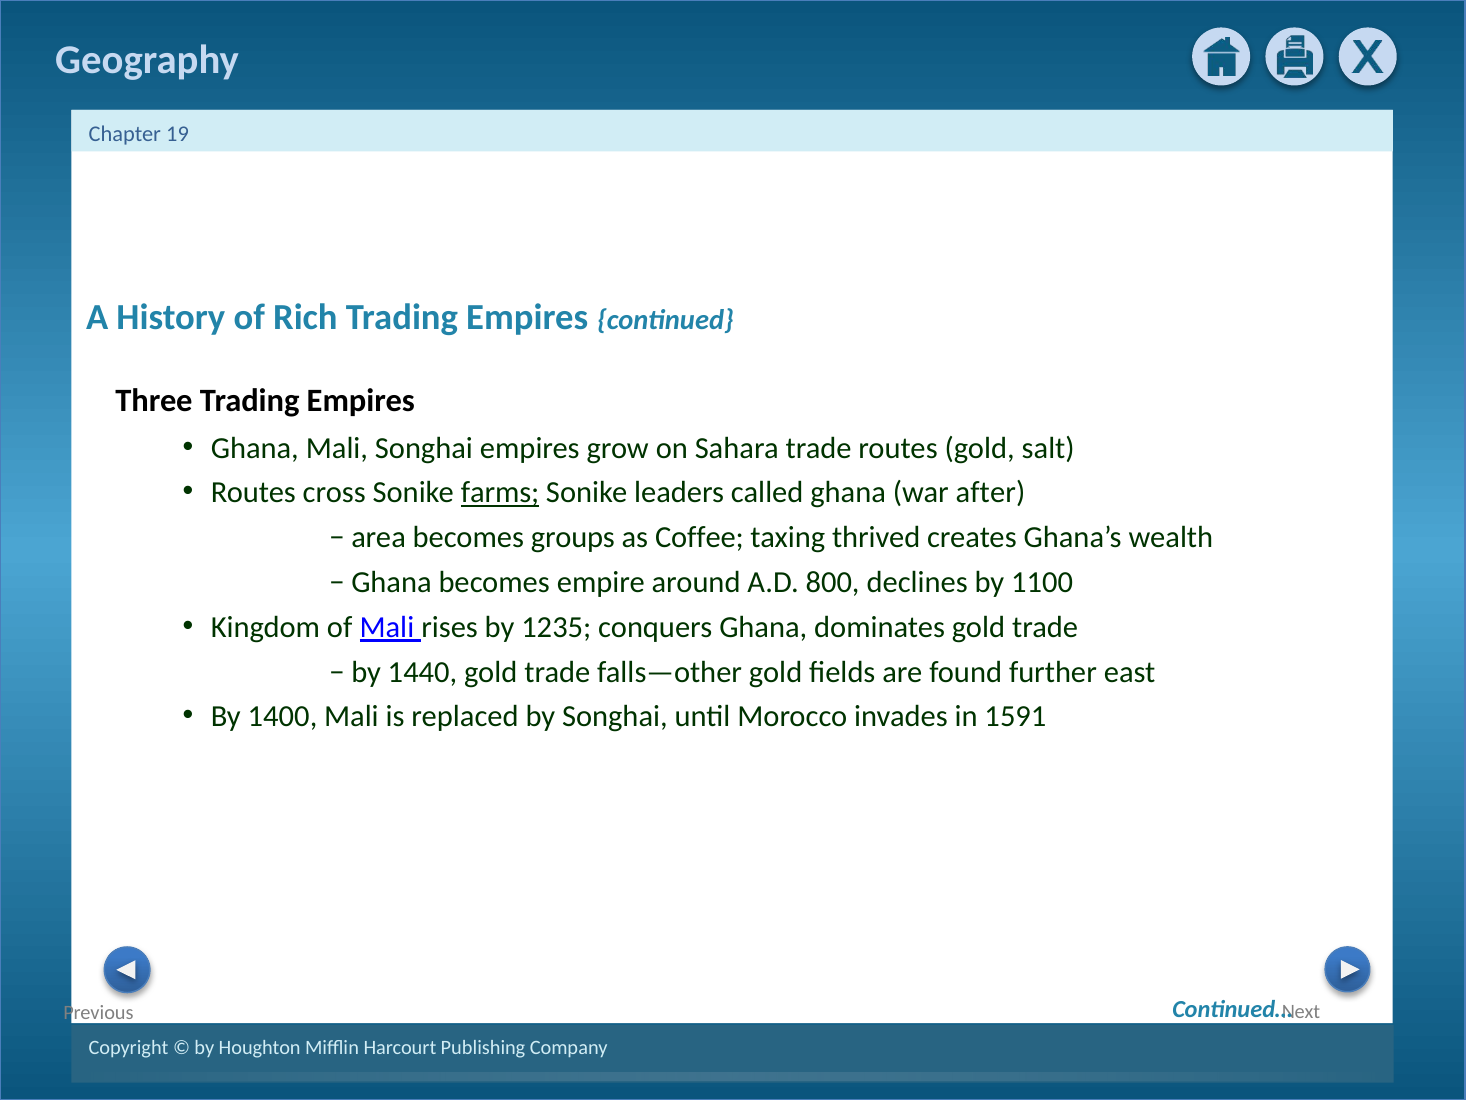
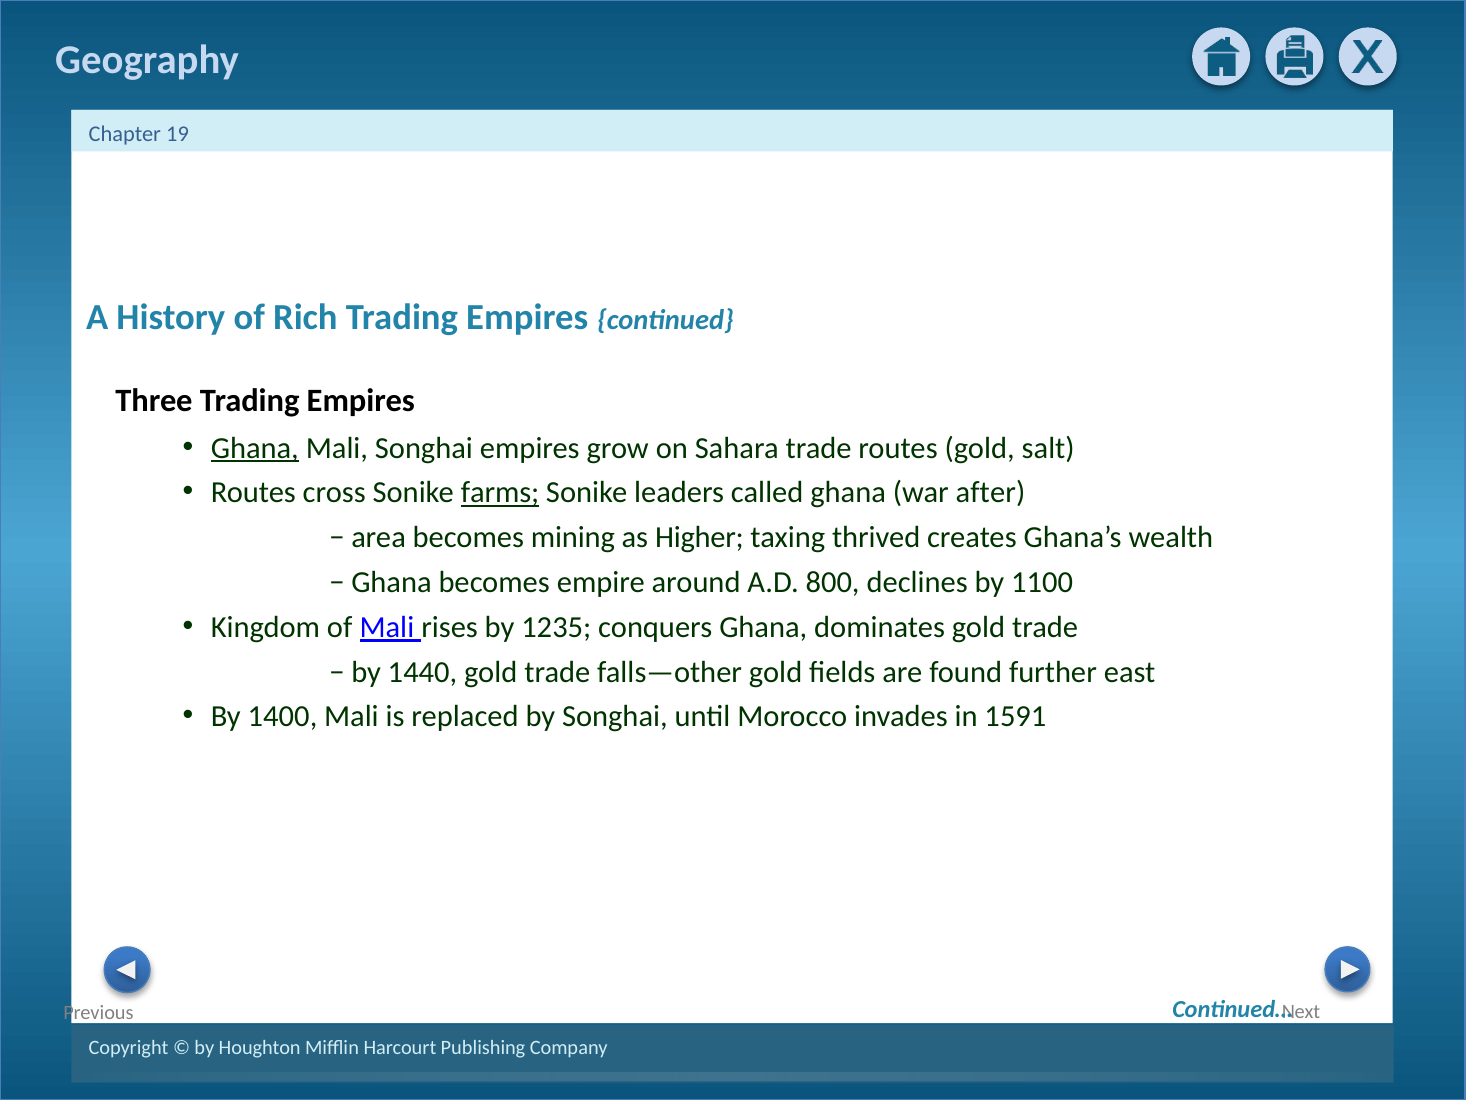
Ghana at (255, 448) underline: none -> present
groups: groups -> mining
Coffee: Coffee -> Higher
